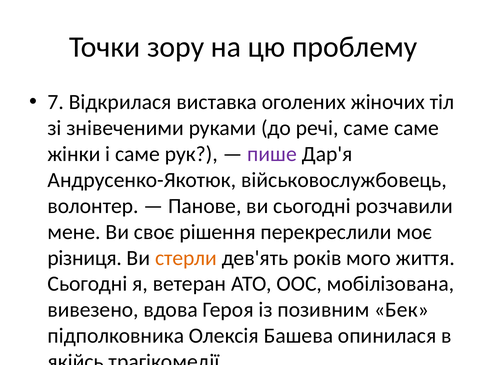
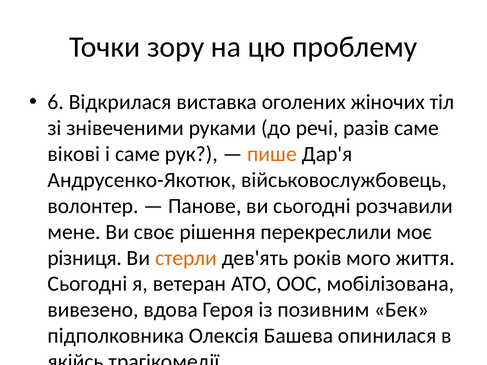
7: 7 -> 6
речі саме: саме -> разів
жінки: жінки -> вікові
пише colour: purple -> orange
